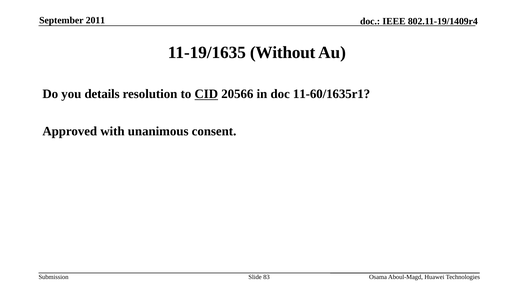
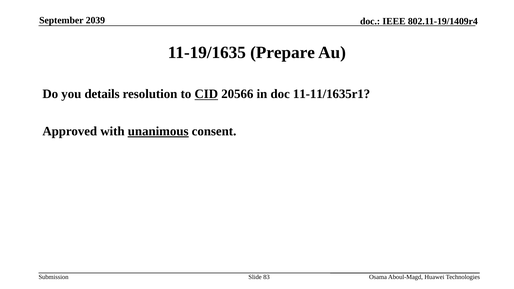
2011: 2011 -> 2039
Without: Without -> Prepare
11-60/1635r1: 11-60/1635r1 -> 11-11/1635r1
unanimous underline: none -> present
